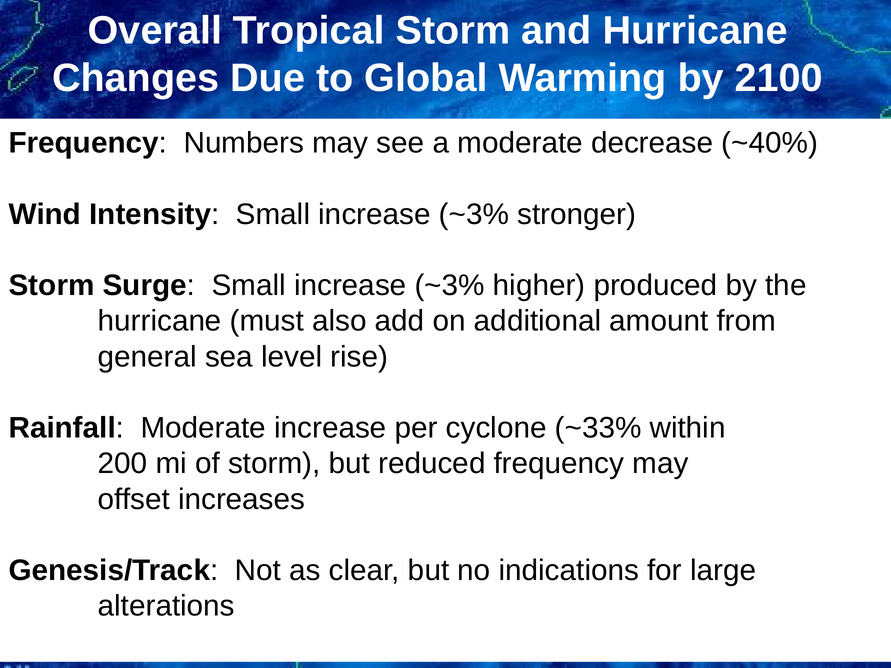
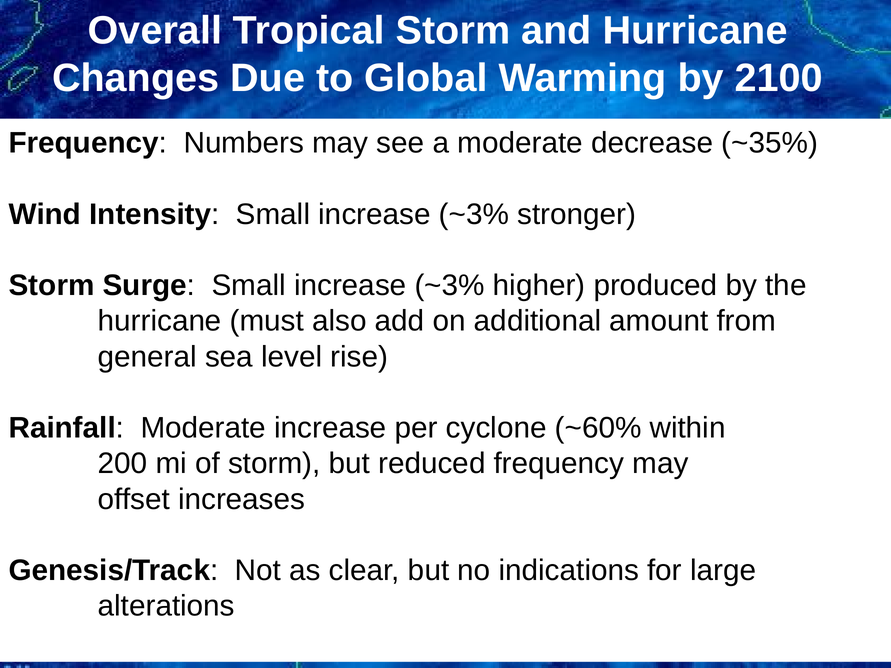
~40%: ~40% -> ~35%
~33%: ~33% -> ~60%
